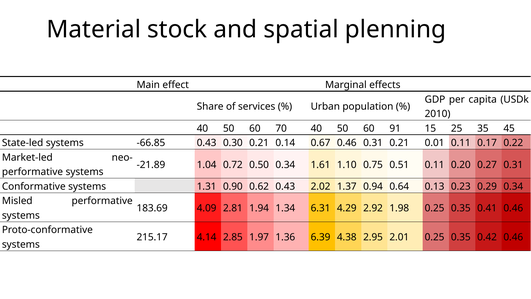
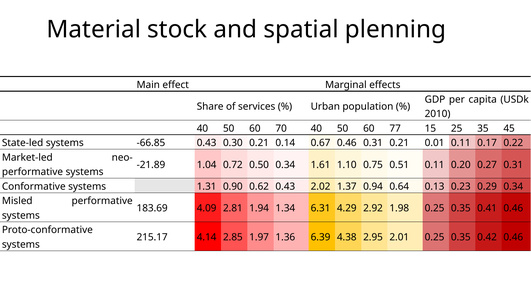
91: 91 -> 77
